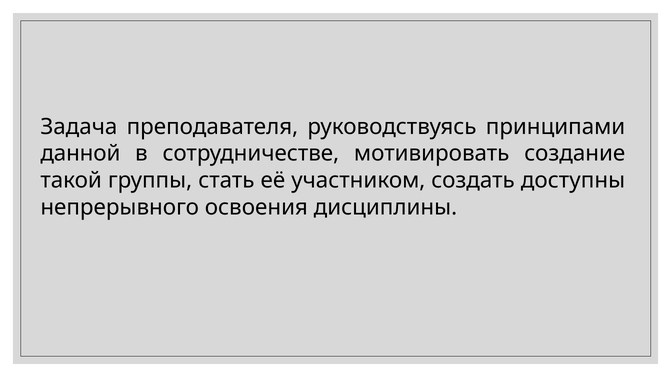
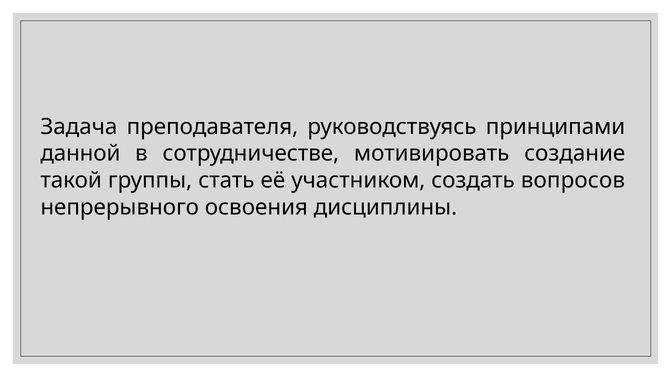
доступны: доступны -> вопросов
